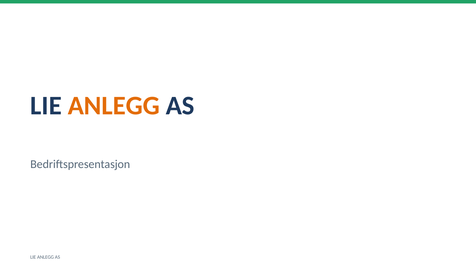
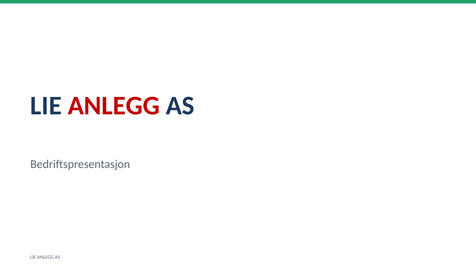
ANLEGG at (114, 106) colour: orange -> red
